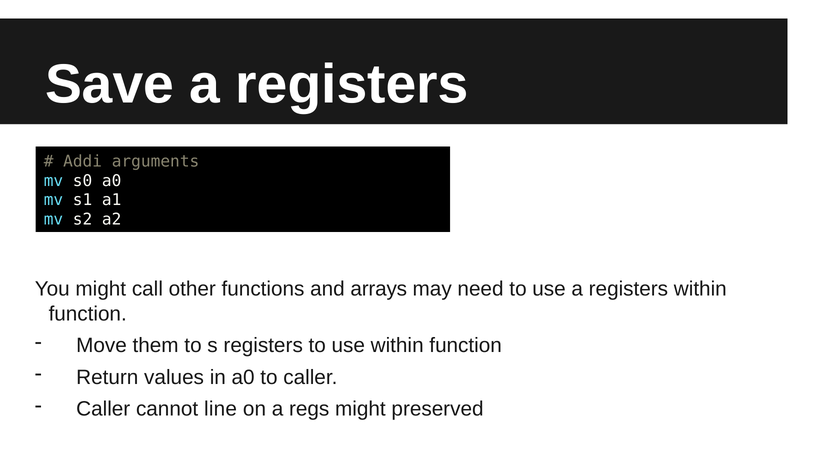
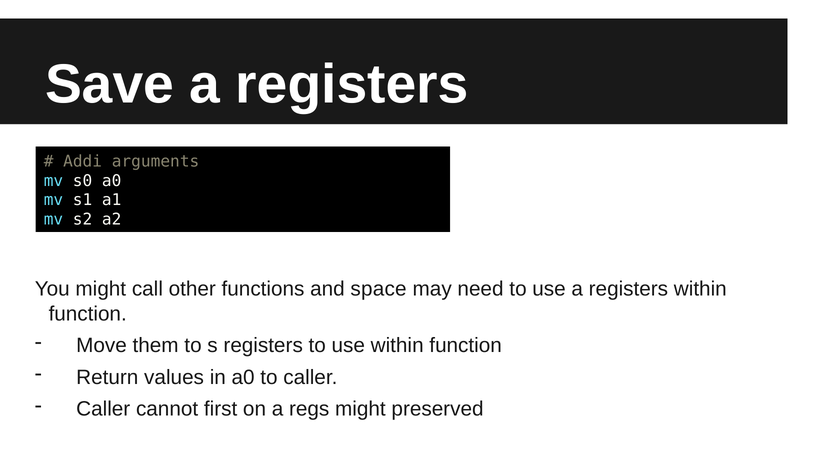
arrays: arrays -> space
line: line -> first
